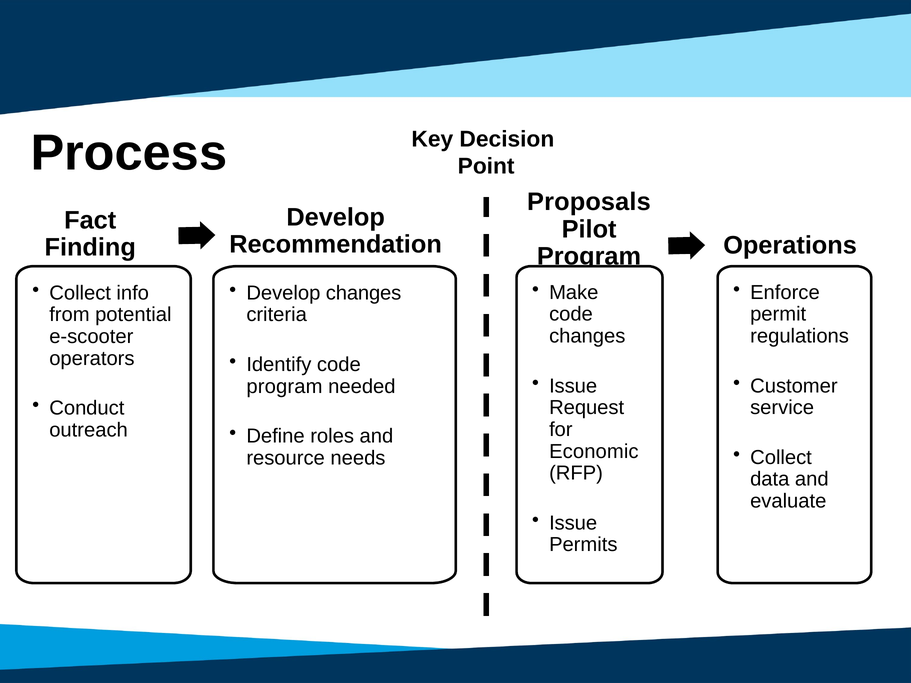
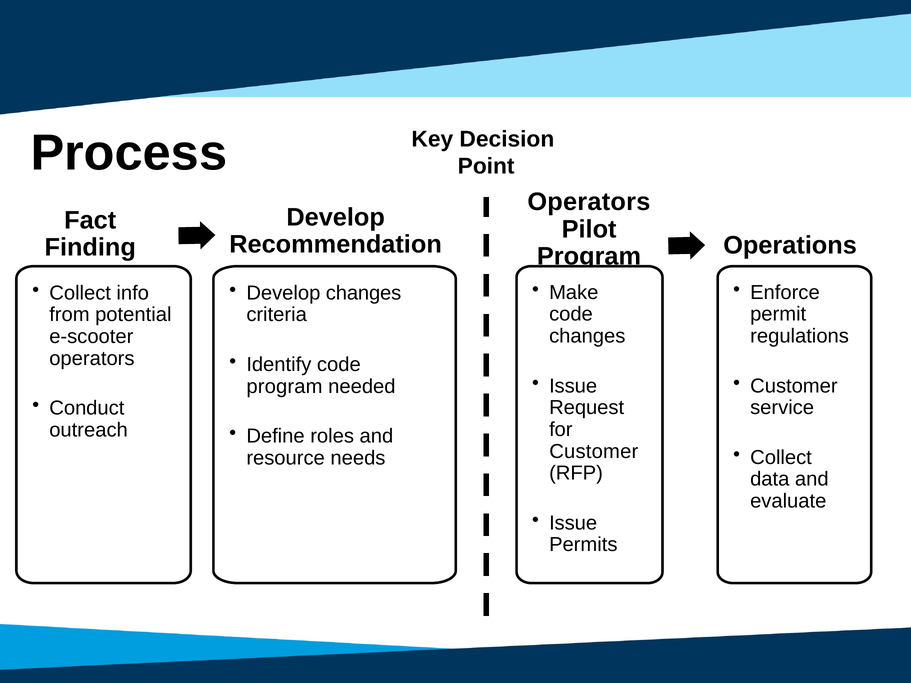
Proposals at (589, 202): Proposals -> Operators
Economic at (594, 452): Economic -> Customer
